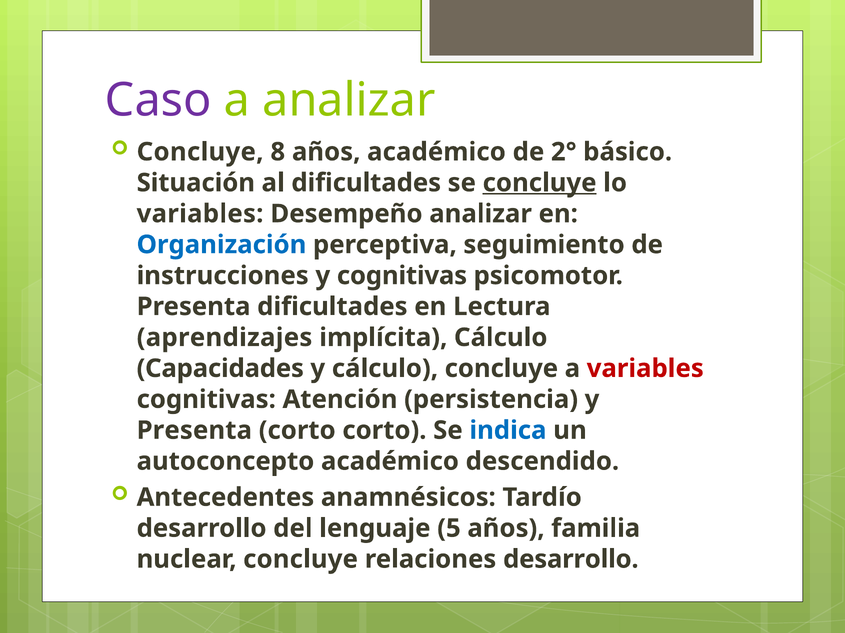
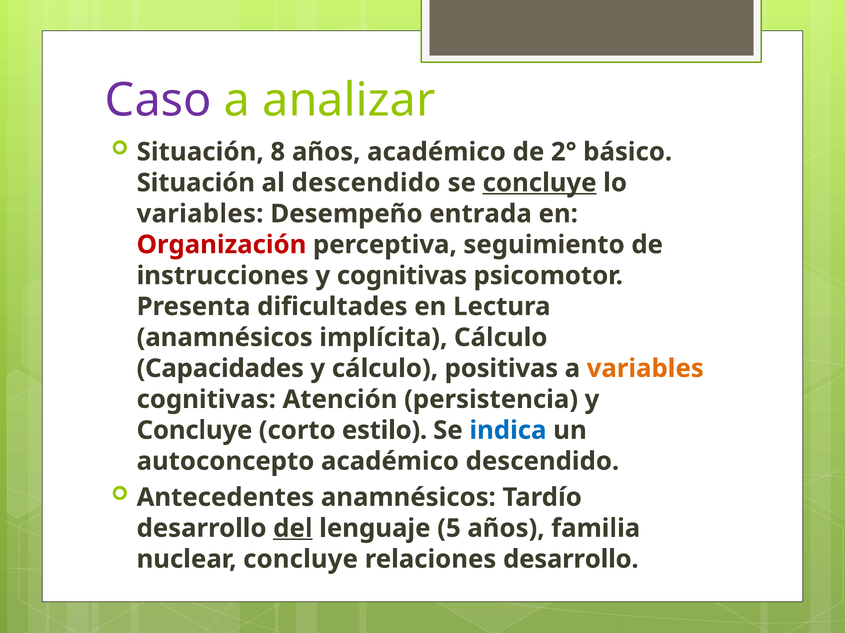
Concluye at (200, 152): Concluye -> Situación
al dificultades: dificultades -> descendido
Desempeño analizar: analizar -> entrada
Organización colour: blue -> red
aprendizajes at (225, 338): aprendizajes -> anamnésicos
cálculo concluye: concluye -> positivas
variables at (645, 369) colour: red -> orange
Presenta at (194, 431): Presenta -> Concluye
corto corto: corto -> estilo
del underline: none -> present
